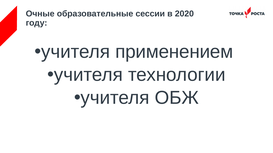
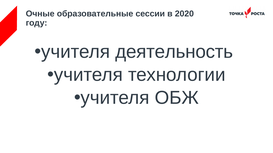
применением: применением -> деятельность
